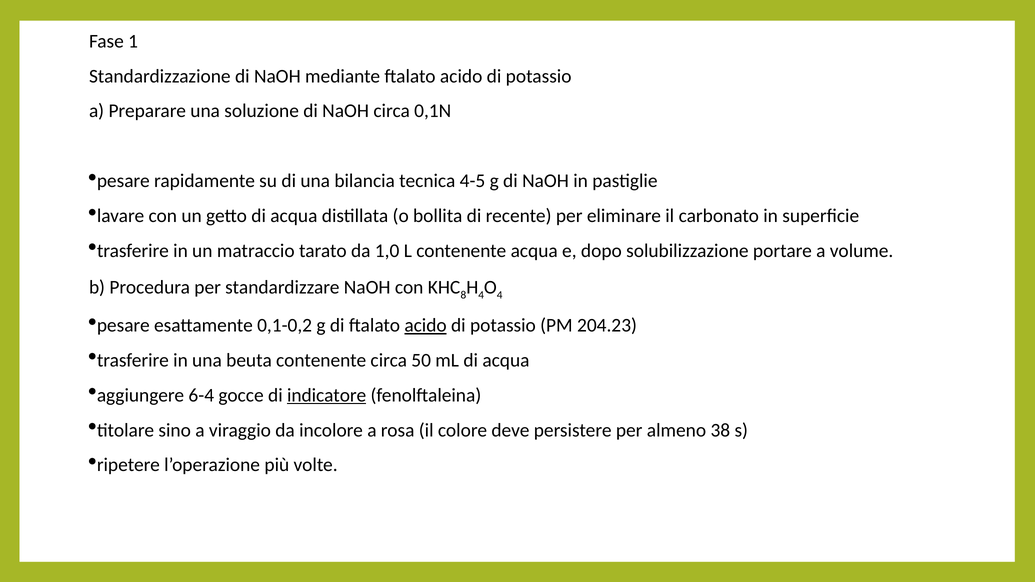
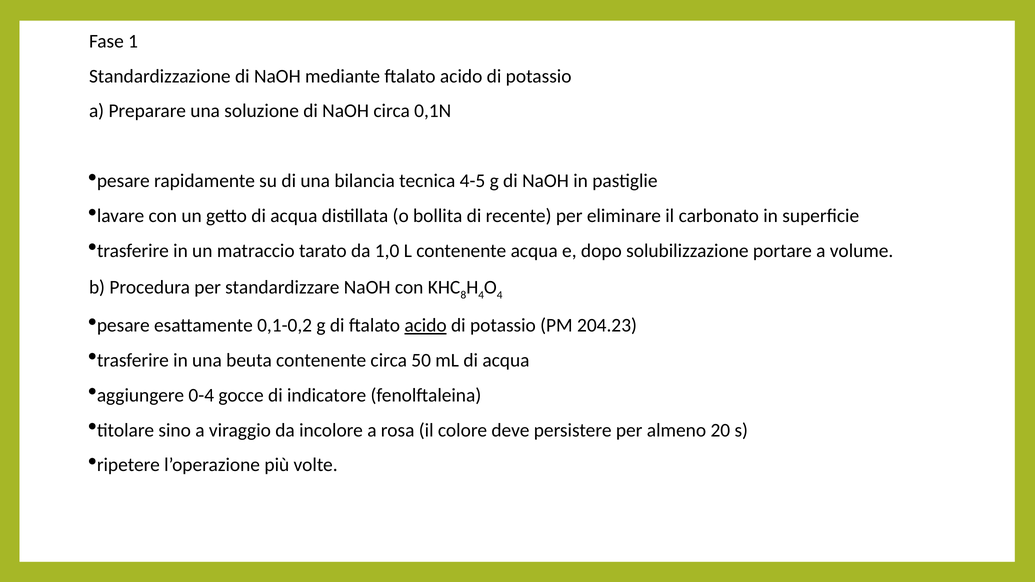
6-4: 6-4 -> 0-4
indicatore underline: present -> none
38: 38 -> 20
